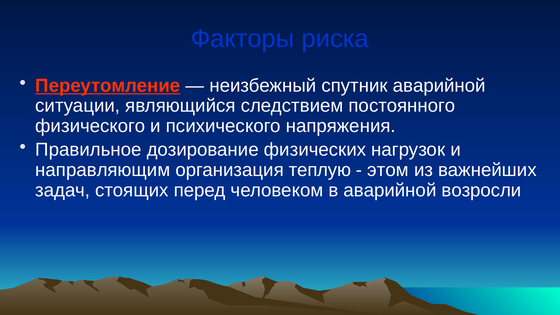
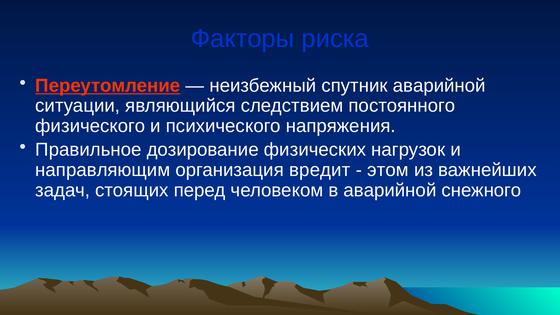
теплую: теплую -> вредит
возросли: возросли -> снежного
